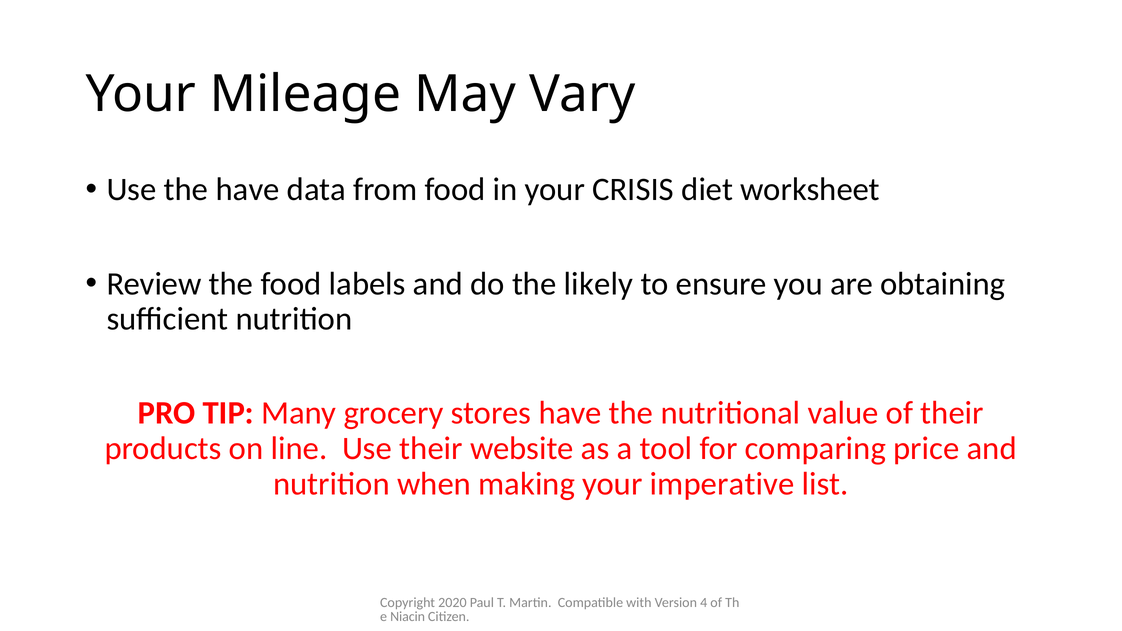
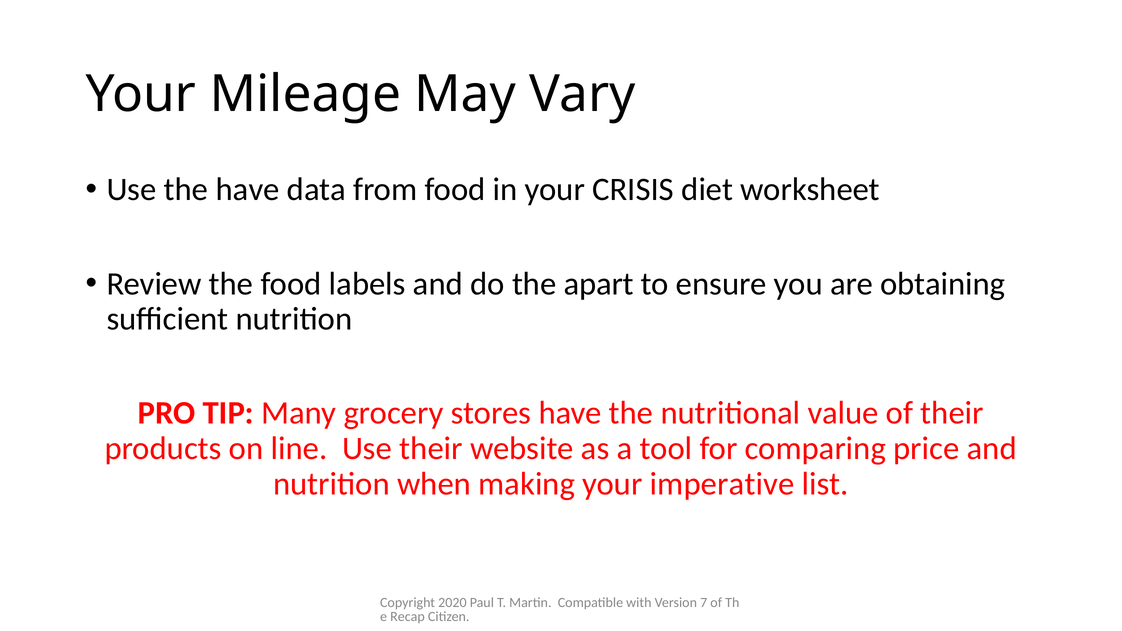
likely: likely -> apart
4: 4 -> 7
Niacin: Niacin -> Recap
